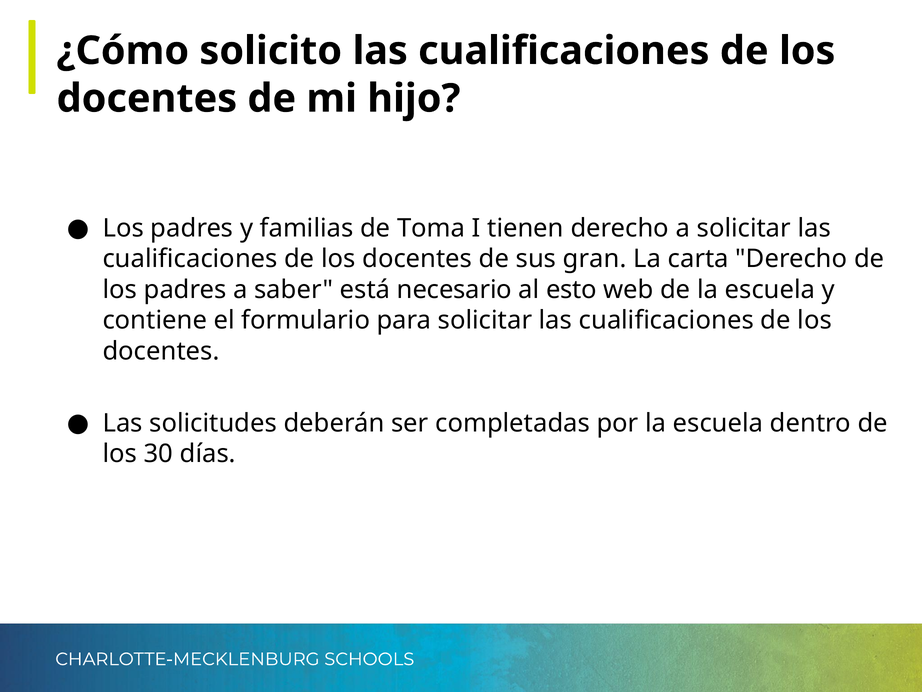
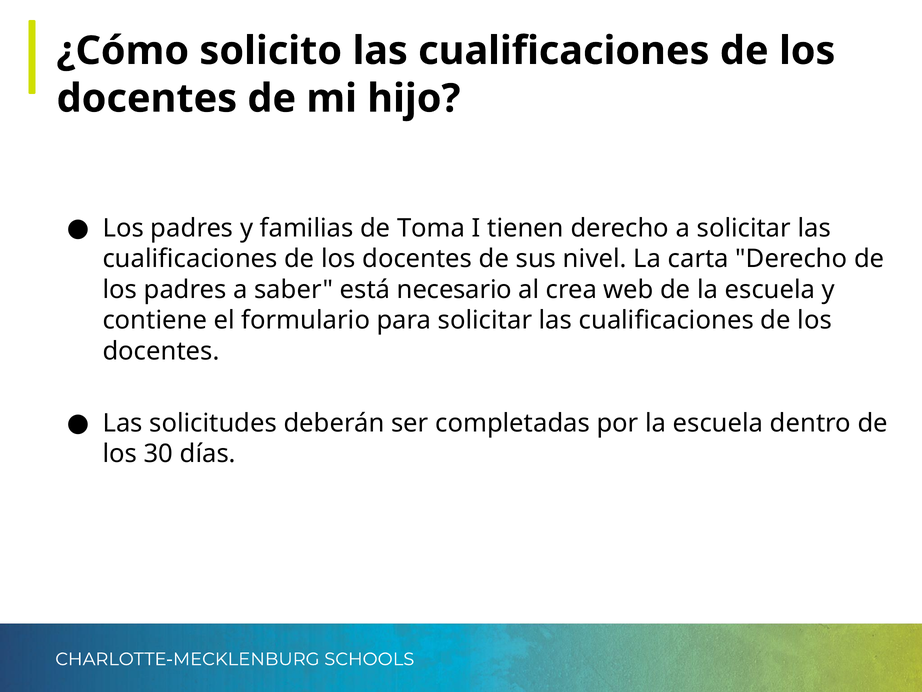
gran: gran -> nivel
esto: esto -> crea
